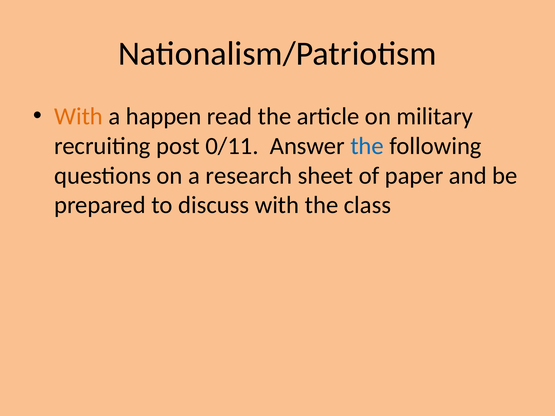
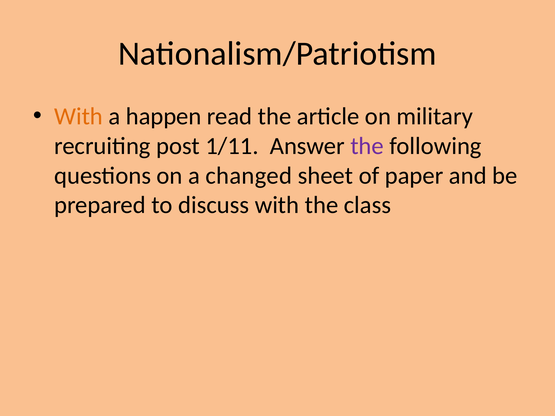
0/11: 0/11 -> 1/11
the at (367, 146) colour: blue -> purple
research: research -> changed
